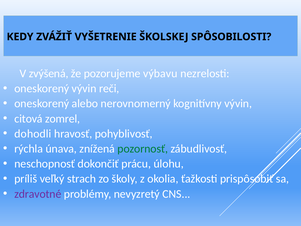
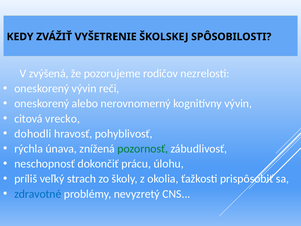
výbavu: výbavu -> rodičov
zomrel: zomrel -> vrecko
zdravotné colour: purple -> blue
